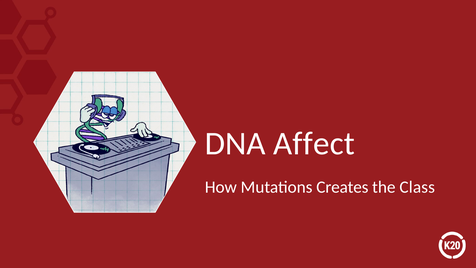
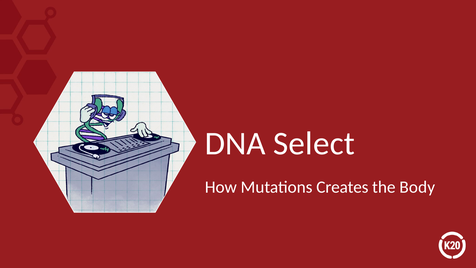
Affect: Affect -> Select
Class: Class -> Body
